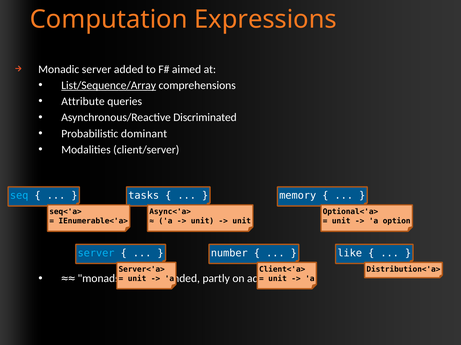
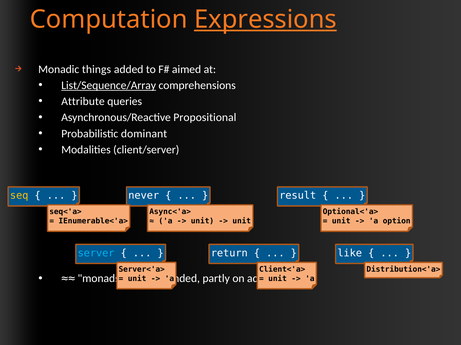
Expressions underline: none -> present
Monadic server: server -> things
Discriminated: Discriminated -> Propositional
seq colour: light blue -> yellow
tasks: tasks -> never
memory: memory -> result
number: number -> return
